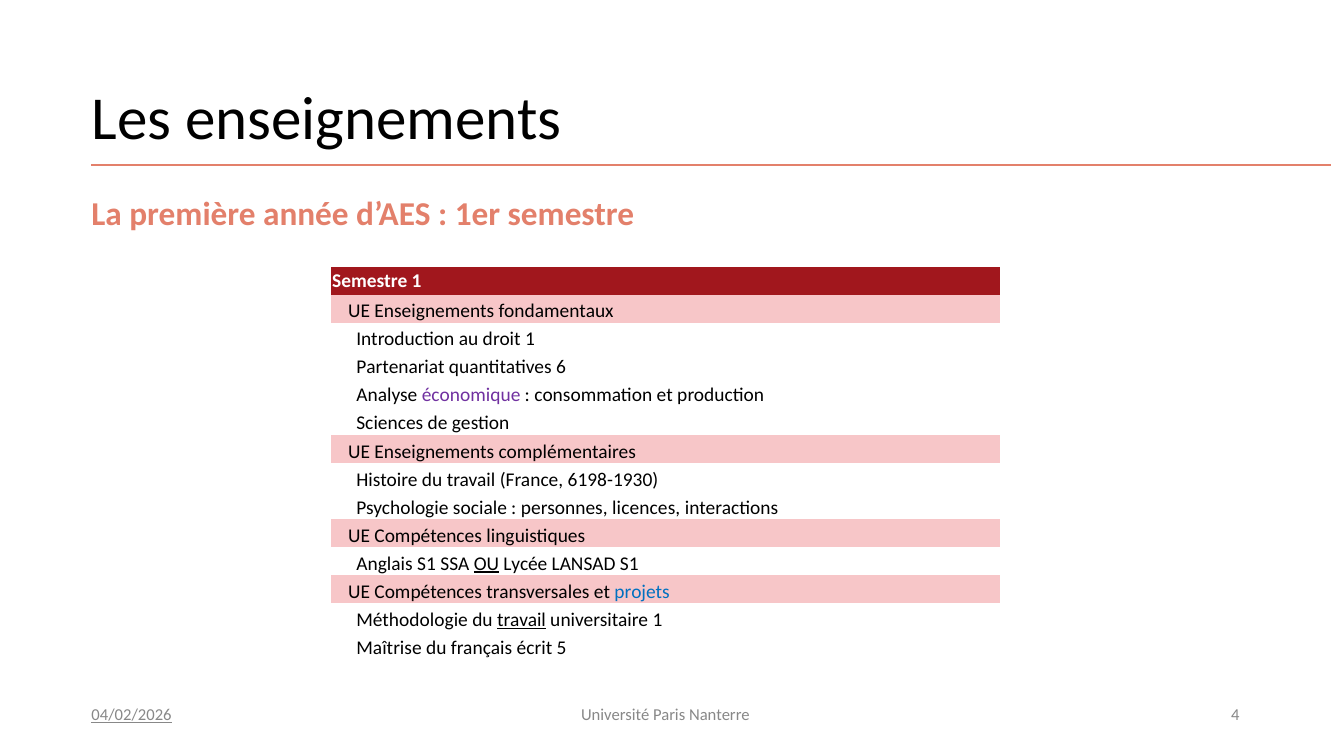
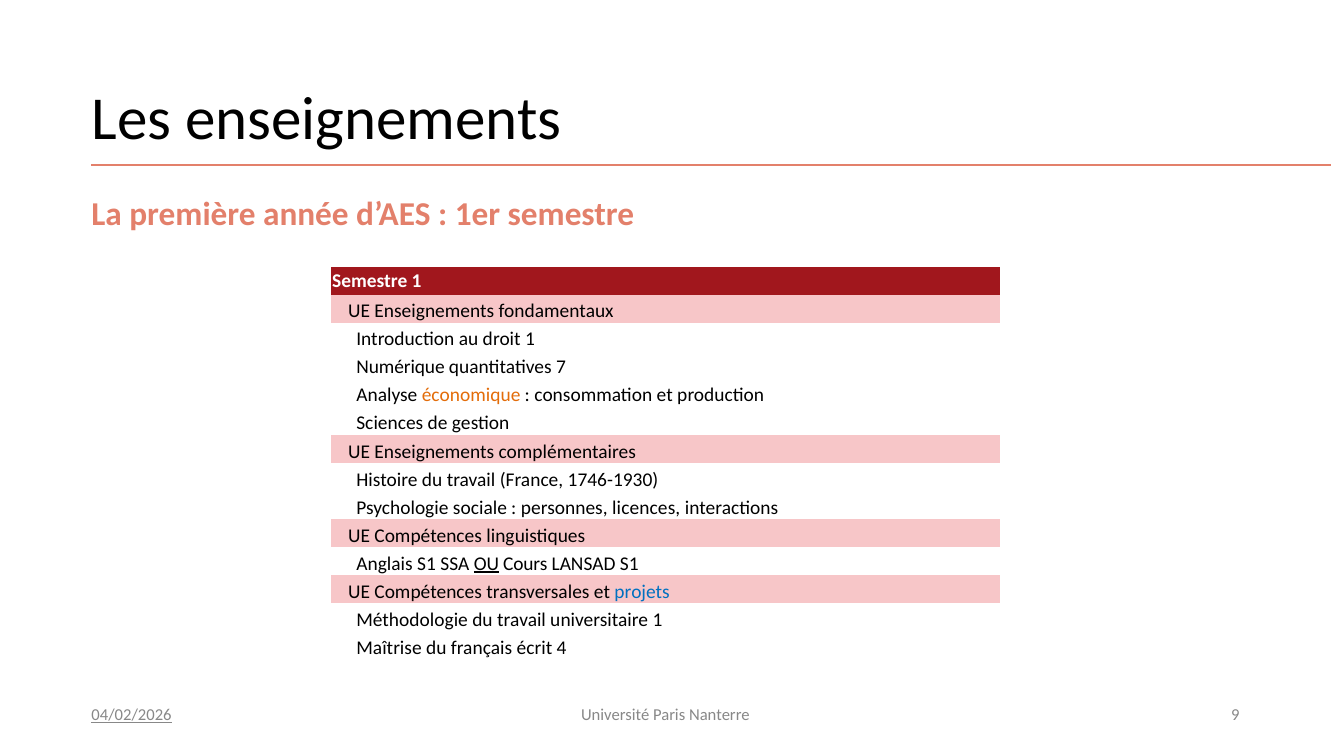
Partenariat: Partenariat -> Numérique
6: 6 -> 7
économique colour: purple -> orange
6198-1930: 6198-1930 -> 1746-1930
Lycée: Lycée -> Cours
travail at (522, 620) underline: present -> none
5: 5 -> 4
4: 4 -> 9
